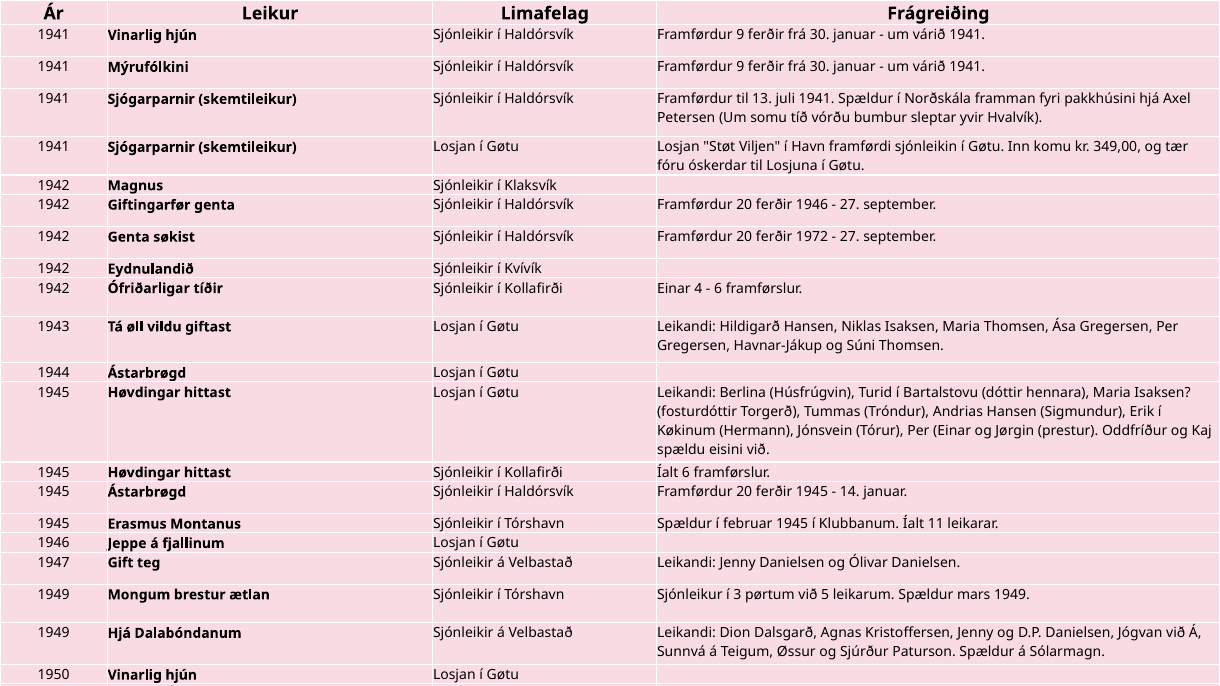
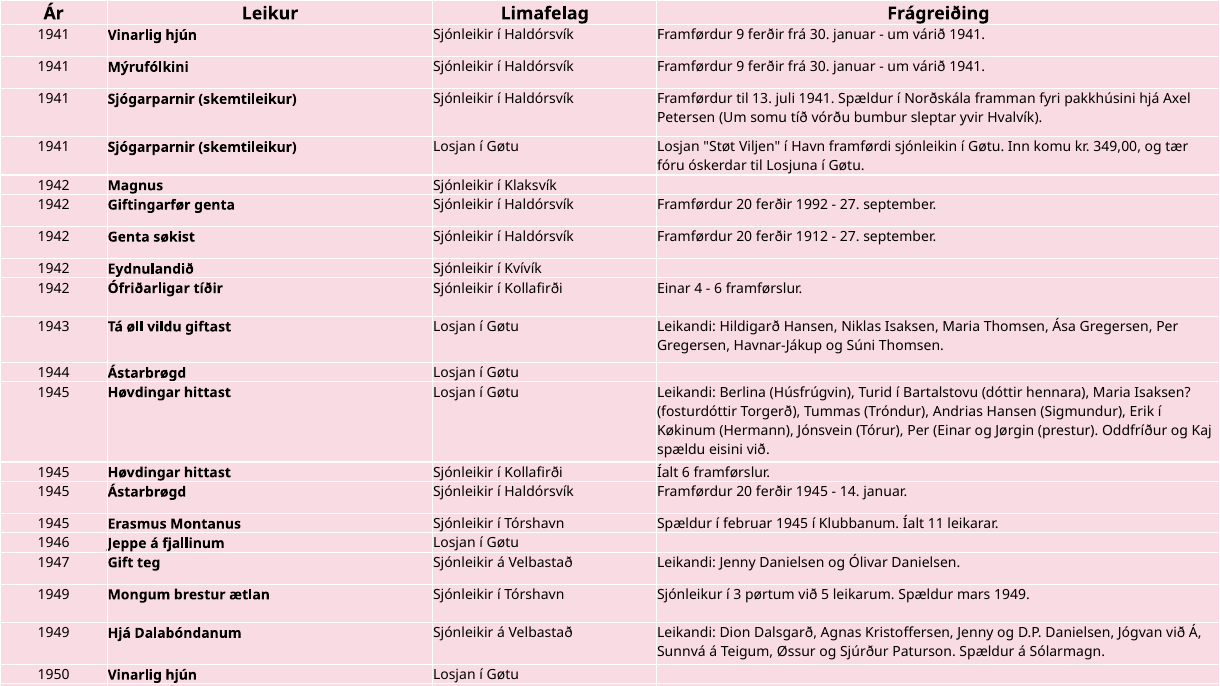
ferðir 1946: 1946 -> 1992
1972: 1972 -> 1912
